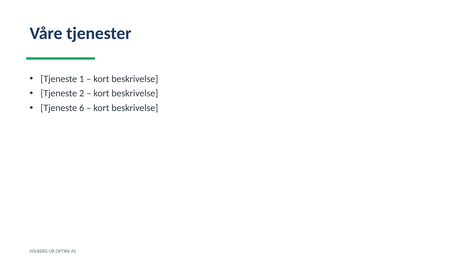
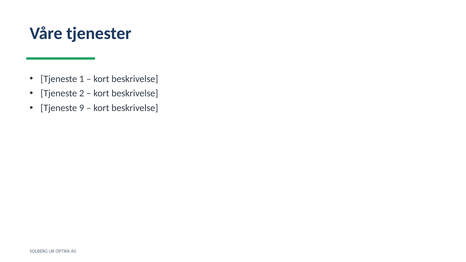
6: 6 -> 9
